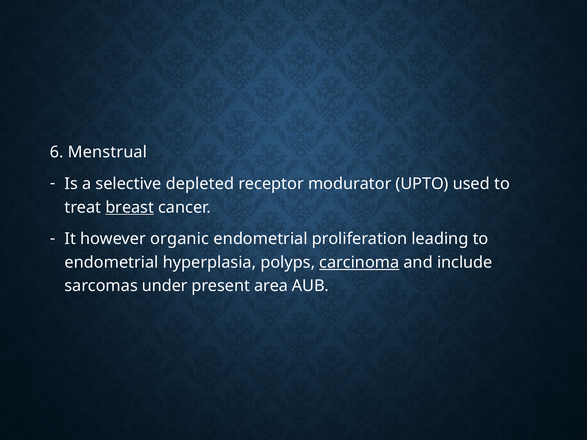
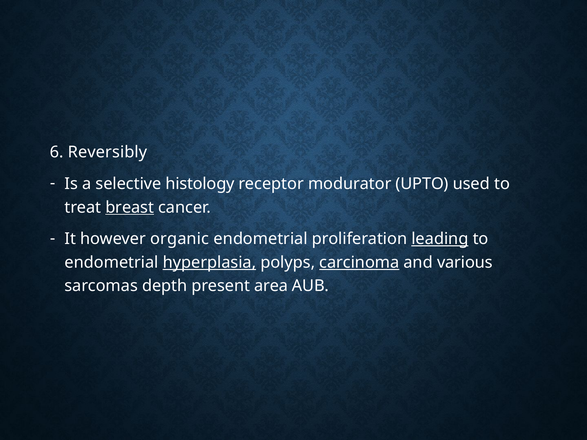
Menstrual: Menstrual -> Reversibly
depleted: depleted -> histology
leading underline: none -> present
hyperplasia underline: none -> present
include: include -> various
under: under -> depth
